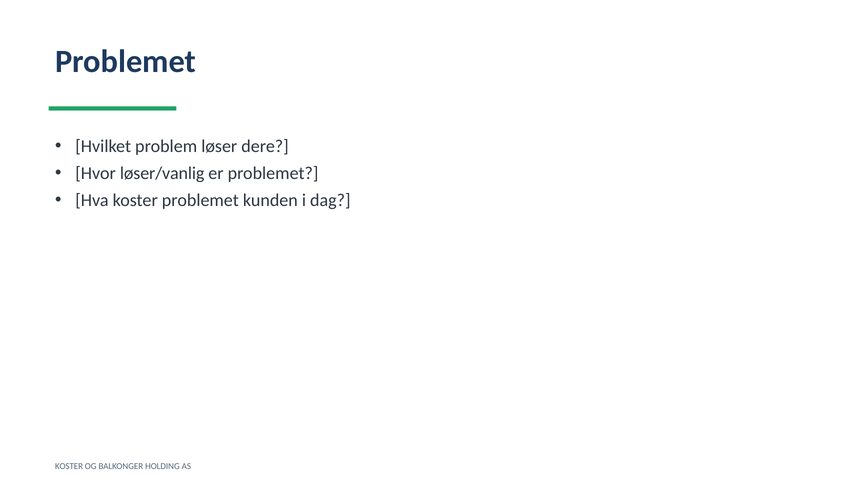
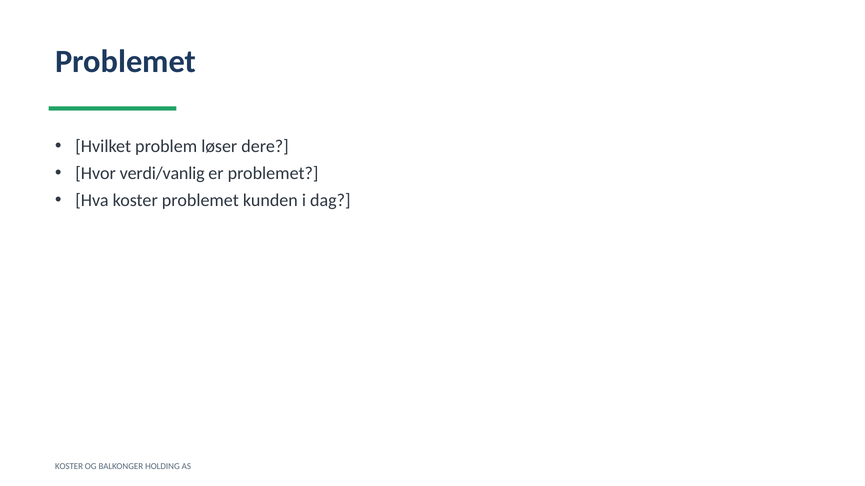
løser/vanlig: løser/vanlig -> verdi/vanlig
